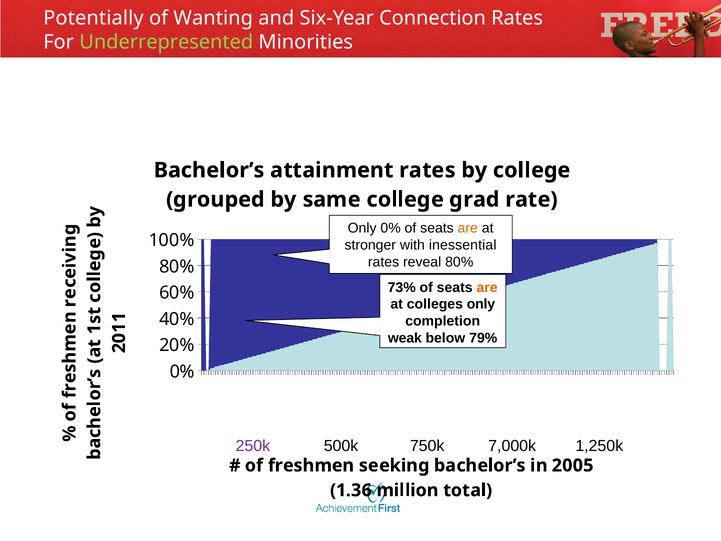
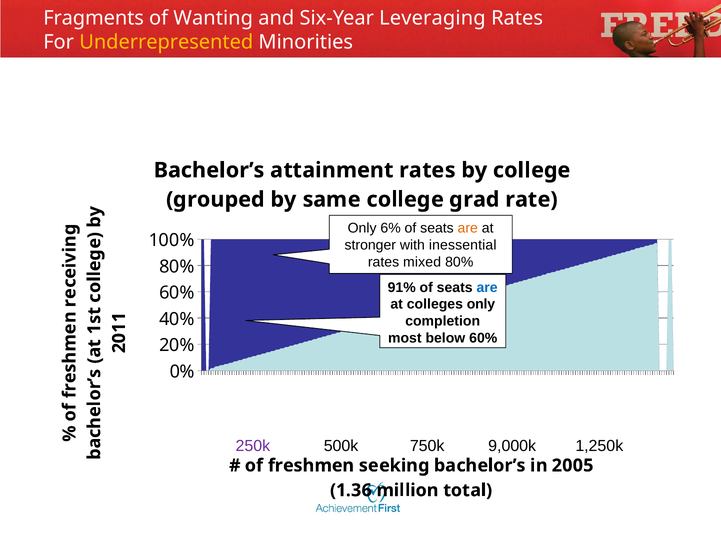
Potentially: Potentially -> Fragments
Connection: Connection -> Leveraging
Underrepresented colour: light green -> yellow
Only 0%: 0% -> 6%
reveal: reveal -> mixed
73%: 73% -> 91%
are at (487, 287) colour: orange -> blue
weak: weak -> most
below 79%: 79% -> 60%
7,000k: 7,000k -> 9,000k
